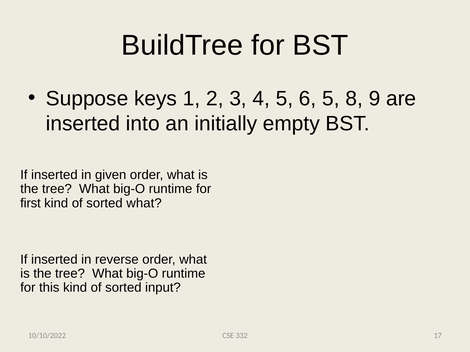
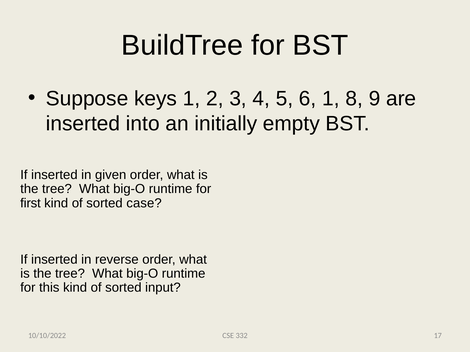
6 5: 5 -> 1
sorted what: what -> case
